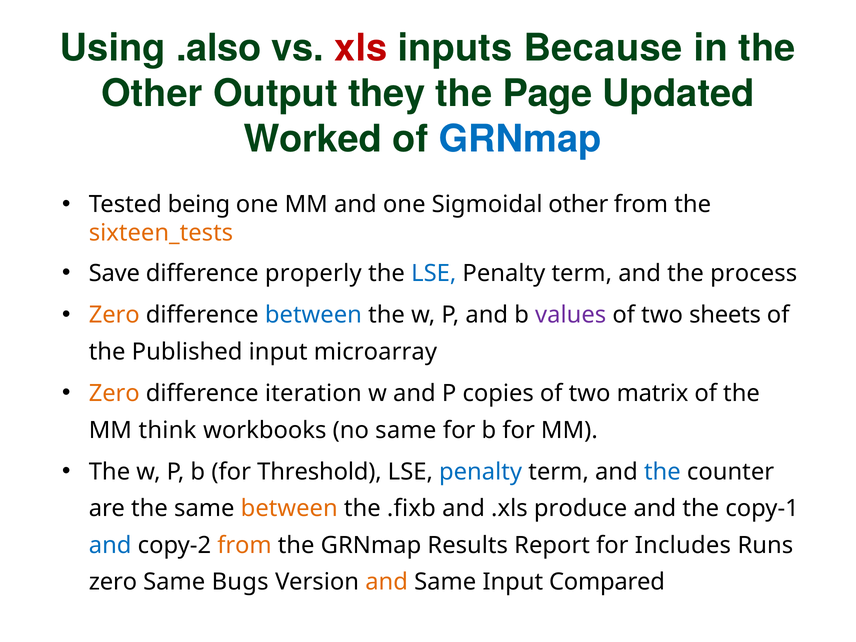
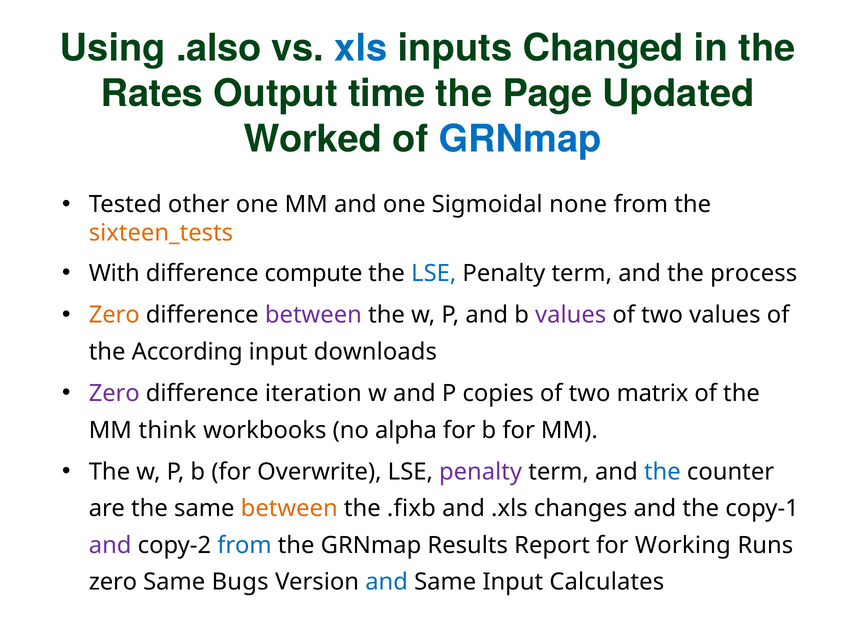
xls colour: red -> blue
Because: Because -> Changed
Other at (152, 94): Other -> Rates
they: they -> time
being: being -> other
Sigmoidal other: other -> none
Save: Save -> With
properly: properly -> compute
between at (313, 315) colour: blue -> purple
two sheets: sheets -> values
Published: Published -> According
microarray: microarray -> downloads
Zero at (114, 393) colour: orange -> purple
no same: same -> alpha
Threshold: Threshold -> Overwrite
penalty at (481, 472) colour: blue -> purple
produce: produce -> changes
and at (110, 545) colour: blue -> purple
from at (244, 545) colour: orange -> blue
Includes: Includes -> Working
and at (387, 582) colour: orange -> blue
Compared: Compared -> Calculates
